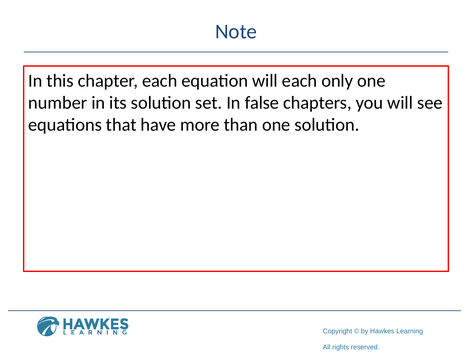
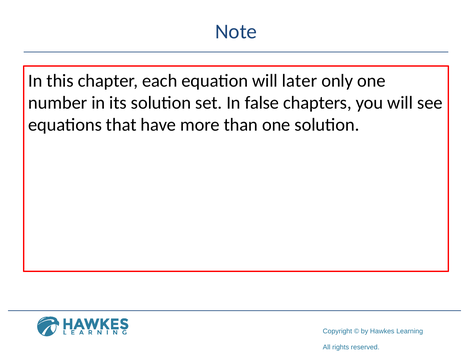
will each: each -> later
